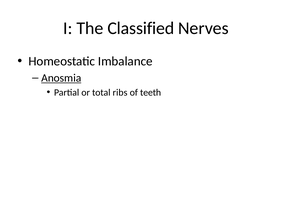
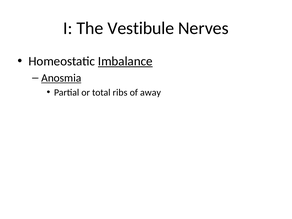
Classified: Classified -> Vestibule
Imbalance underline: none -> present
teeth: teeth -> away
